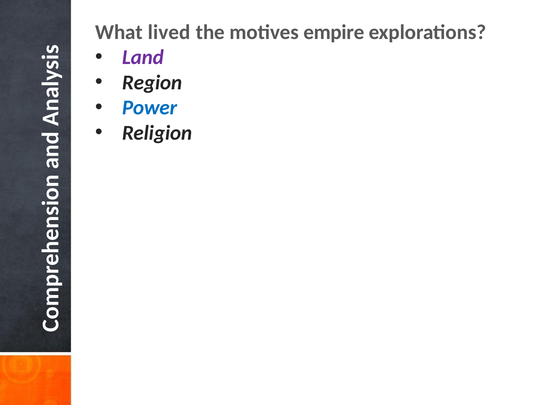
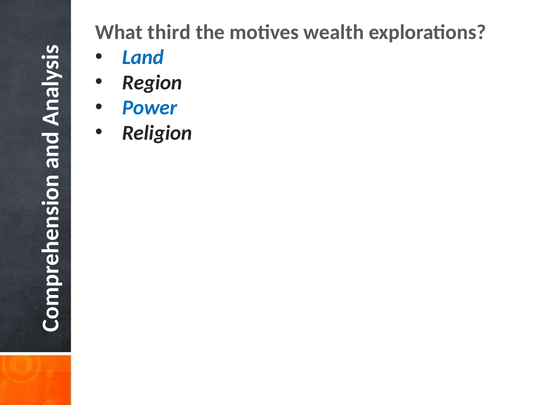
lived: lived -> third
empire: empire -> wealth
Land colour: purple -> blue
